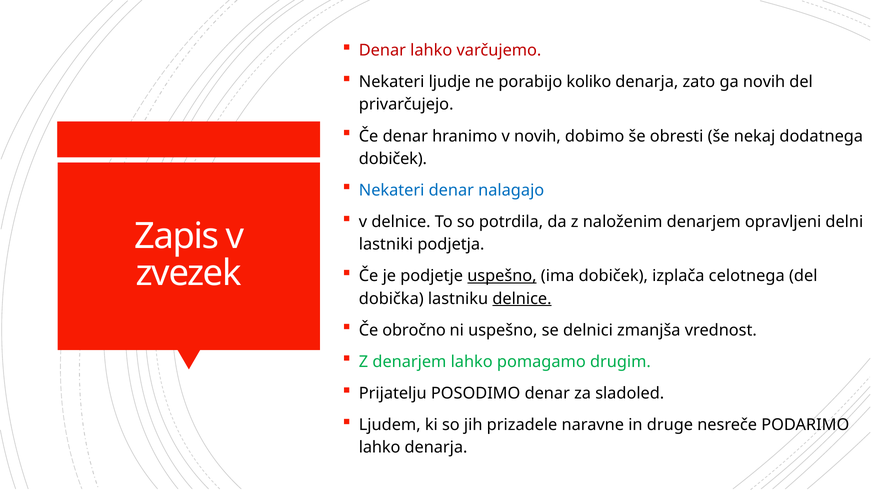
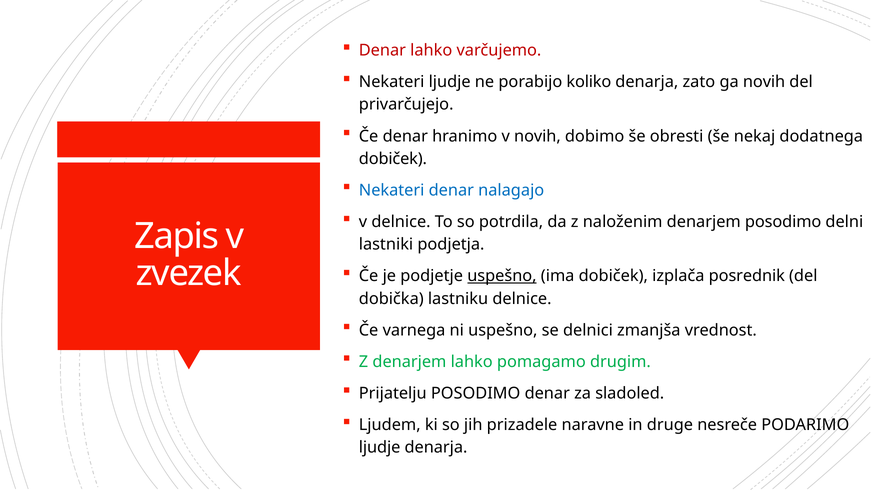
denarjem opravljeni: opravljeni -> posodimo
celotnega: celotnega -> posrednik
delnice at (522, 299) underline: present -> none
obročno: obročno -> varnega
lahko at (380, 448): lahko -> ljudje
